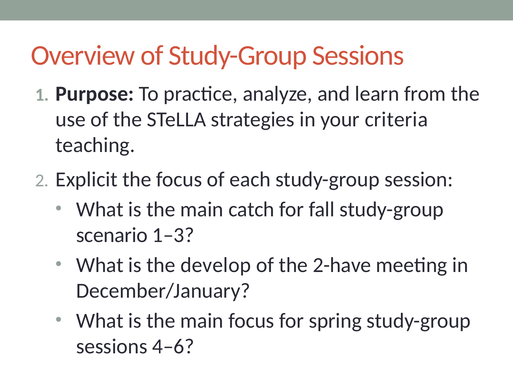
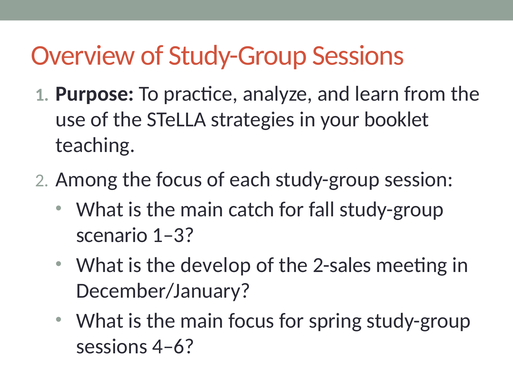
criteria: criteria -> booklet
Explicit: Explicit -> Among
2-have: 2-have -> 2-sales
